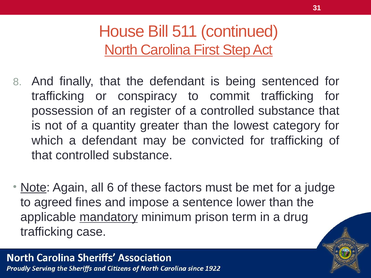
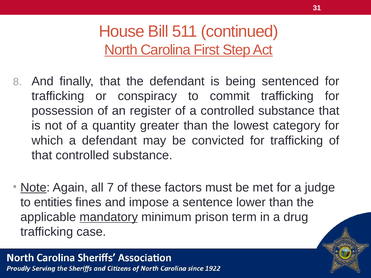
6: 6 -> 7
agreed: agreed -> entities
